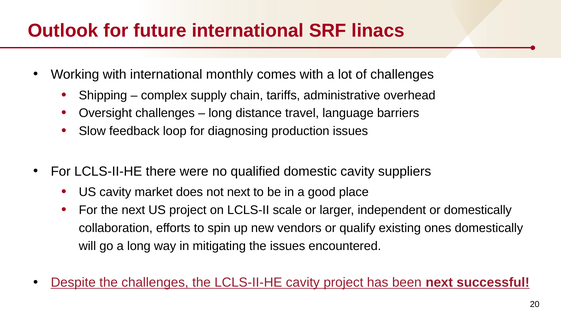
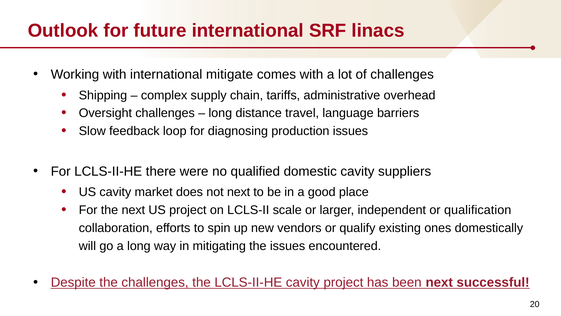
monthly: monthly -> mitigate
or domestically: domestically -> qualification
